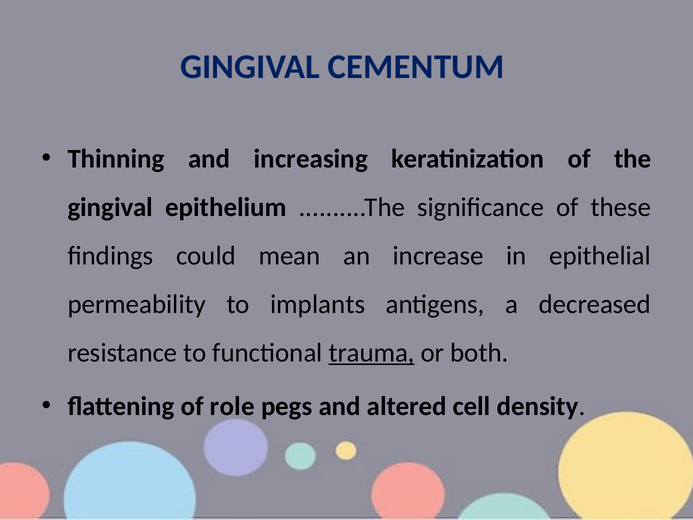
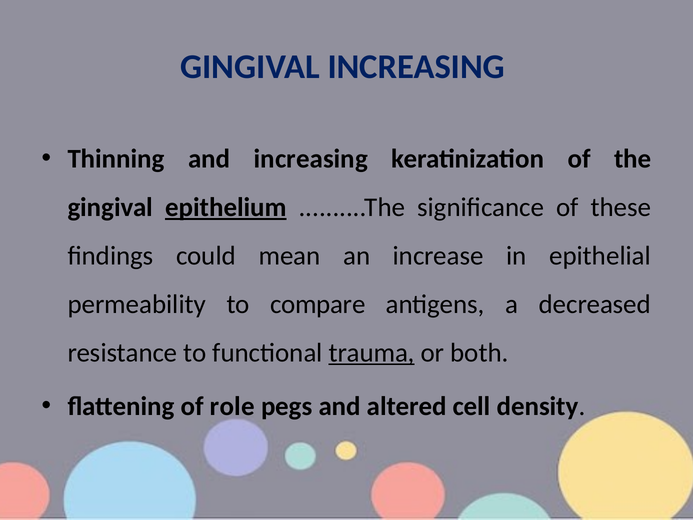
GINGIVAL CEMENTUM: CEMENTUM -> INCREASING
epithelium underline: none -> present
implants: implants -> compare
